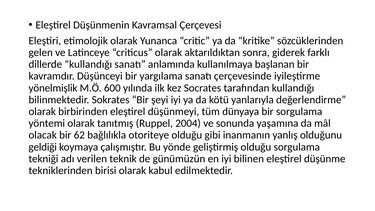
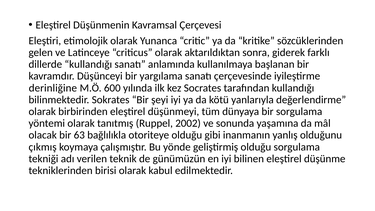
yönelmişlik: yönelmişlik -> derinliğine
2004: 2004 -> 2002
62: 62 -> 63
geldiği: geldiği -> çıkmış
